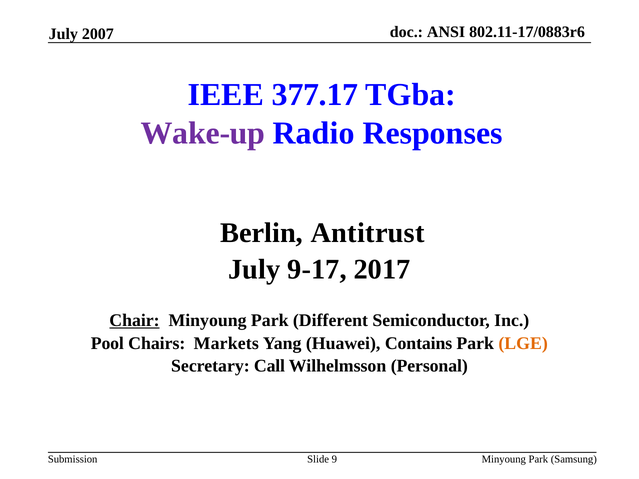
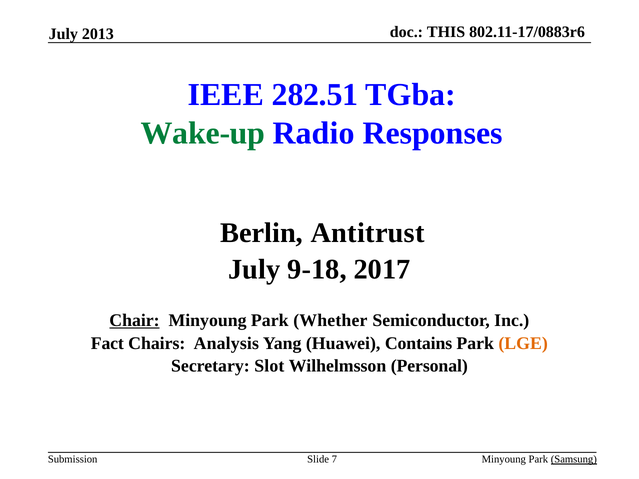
ANSI: ANSI -> THIS
2007: 2007 -> 2013
377.17: 377.17 -> 282.51
Wake-up colour: purple -> green
9-17: 9-17 -> 9-18
Different: Different -> Whether
Pool: Pool -> Fact
Markets: Markets -> Analysis
Call: Call -> Slot
9: 9 -> 7
Samsung underline: none -> present
